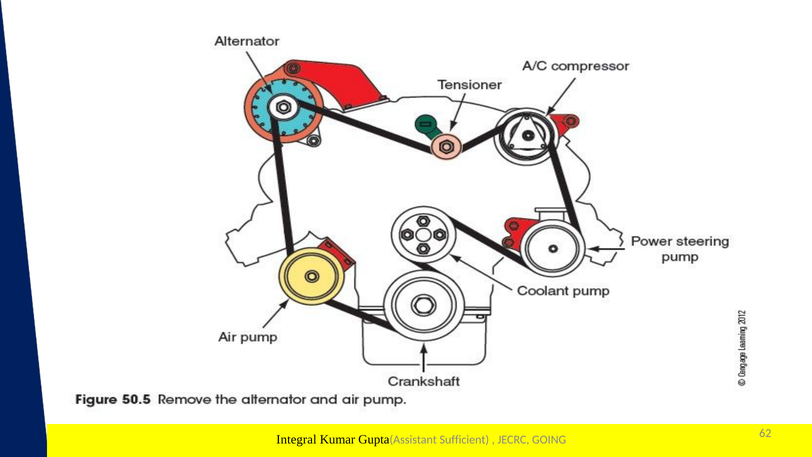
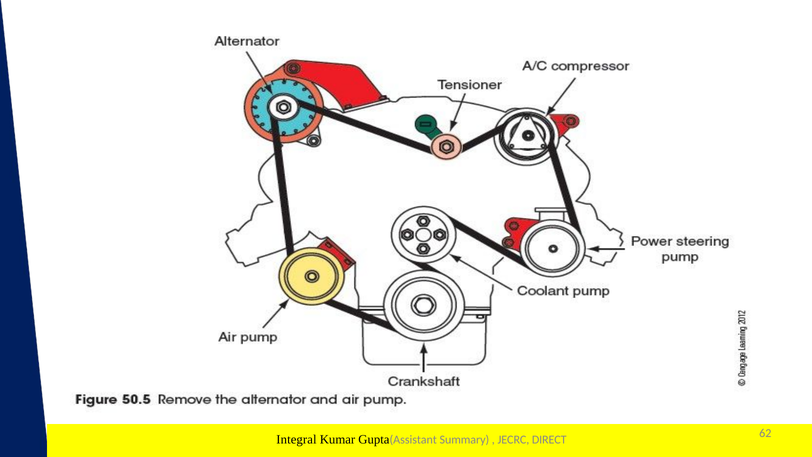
Sufficient: Sufficient -> Summary
GOING: GOING -> DIRECT
